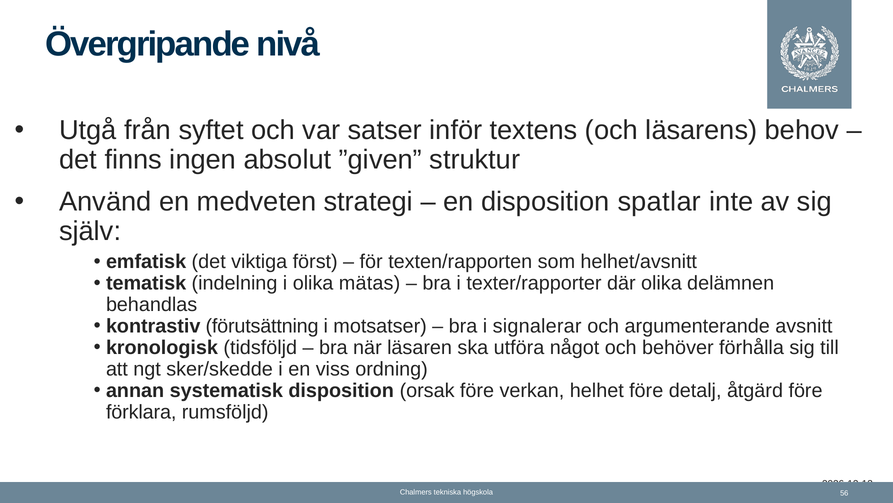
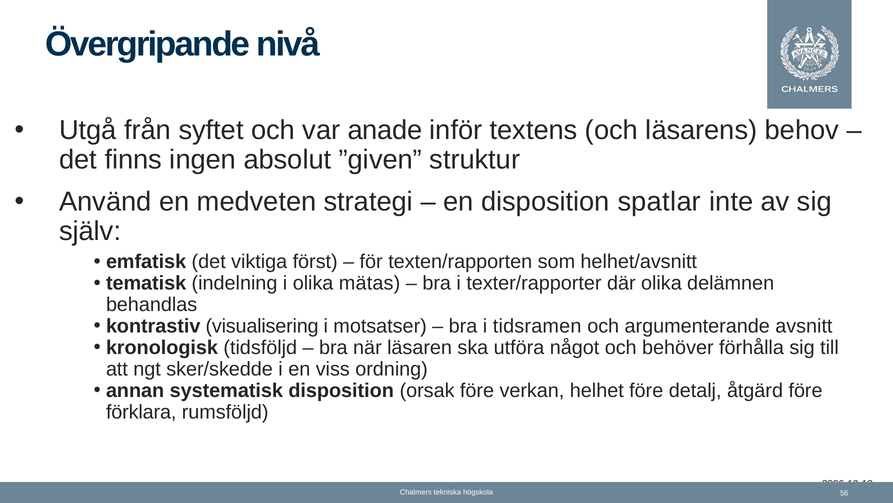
satser: satser -> anade
förutsättning: förutsättning -> visualisering
signalerar: signalerar -> tidsramen
